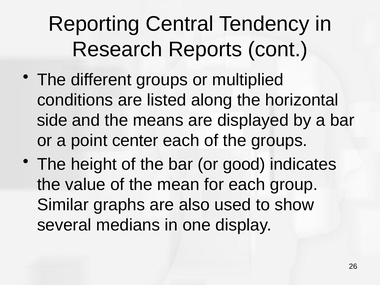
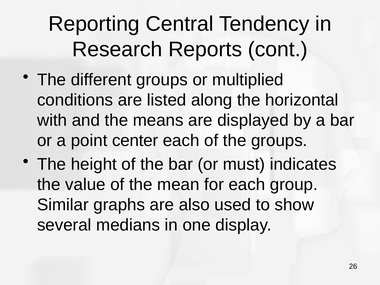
side: side -> with
good: good -> must
